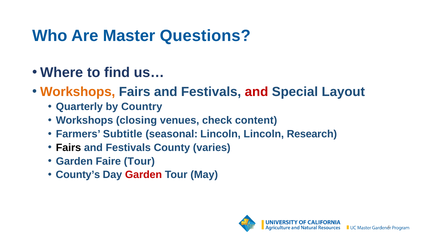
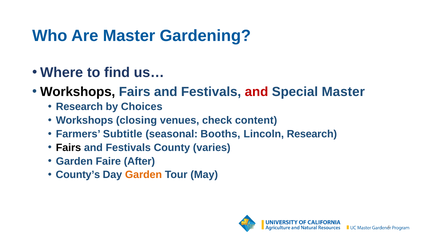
Questions: Questions -> Gardening
Workshops at (78, 91) colour: orange -> black
Special Layout: Layout -> Master
Quarterly at (79, 106): Quarterly -> Research
Country: Country -> Choices
seasonal Lincoln: Lincoln -> Booths
Faire Tour: Tour -> After
Garden at (143, 174) colour: red -> orange
